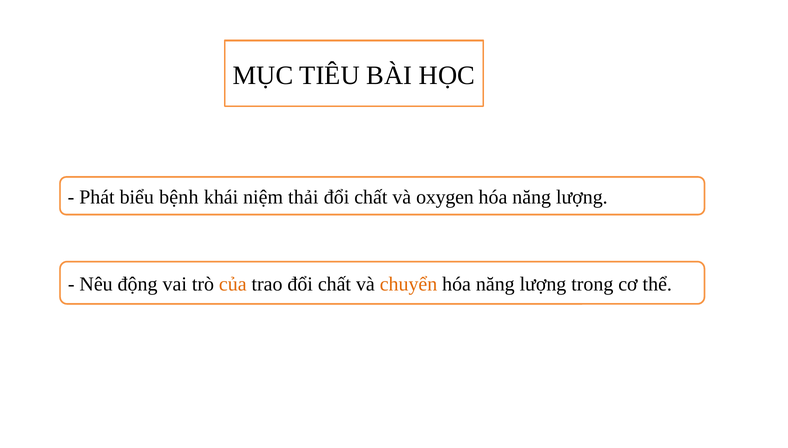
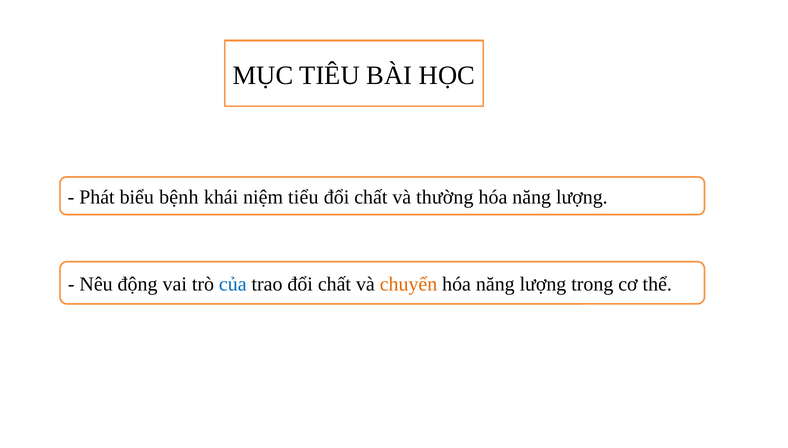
thải: thải -> tiểu
oxygen: oxygen -> thường
của colour: orange -> blue
